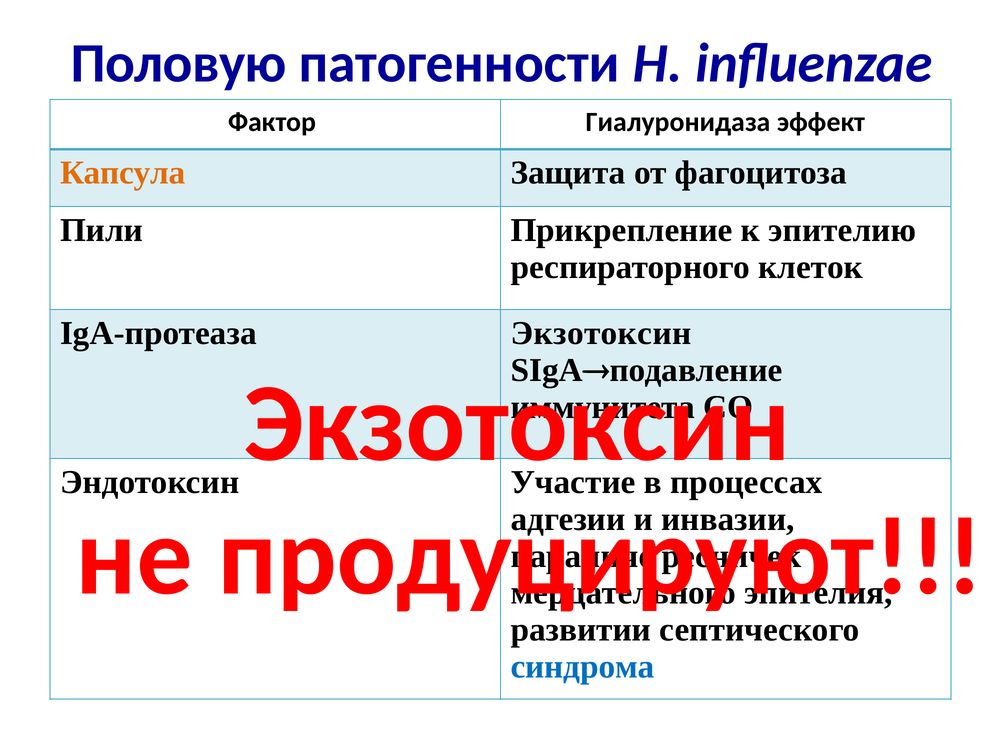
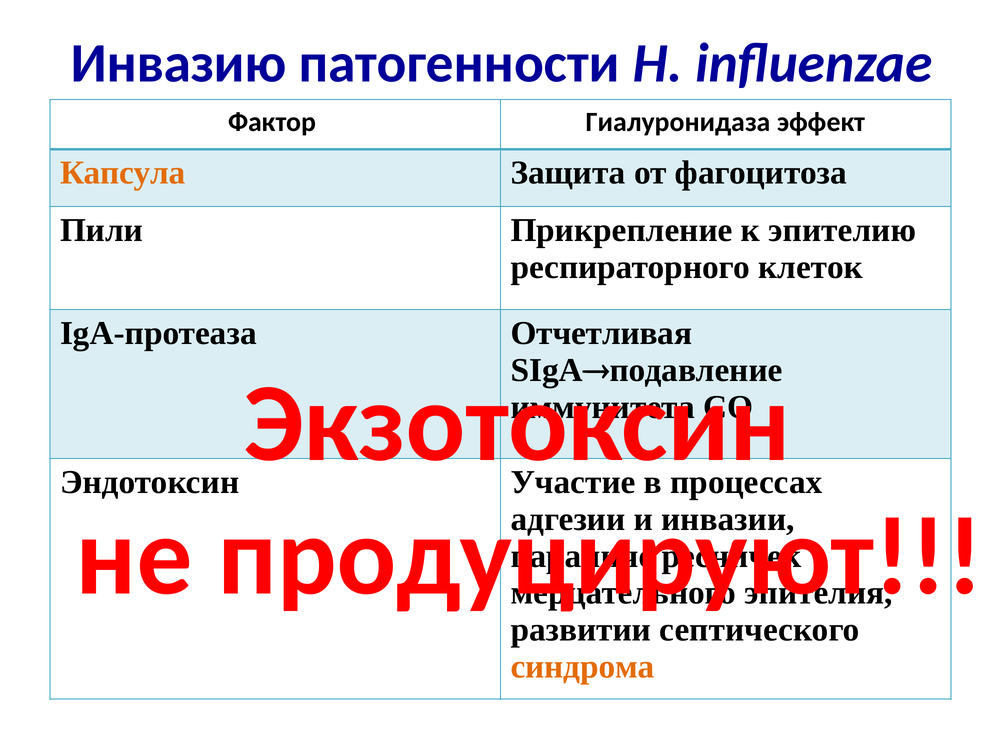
Половую: Половую -> Инвазию
IgA-протеаза Экзотоксин: Экзотоксин -> Отчетливая
синдрома colour: blue -> orange
